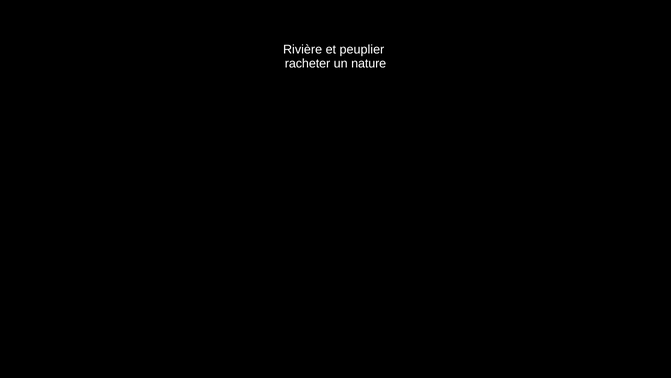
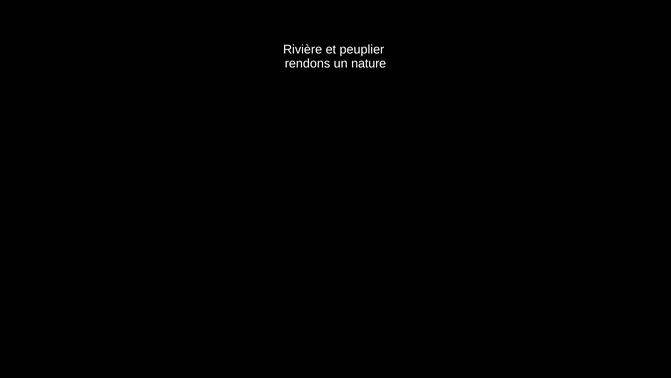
racheter: racheter -> rendons
